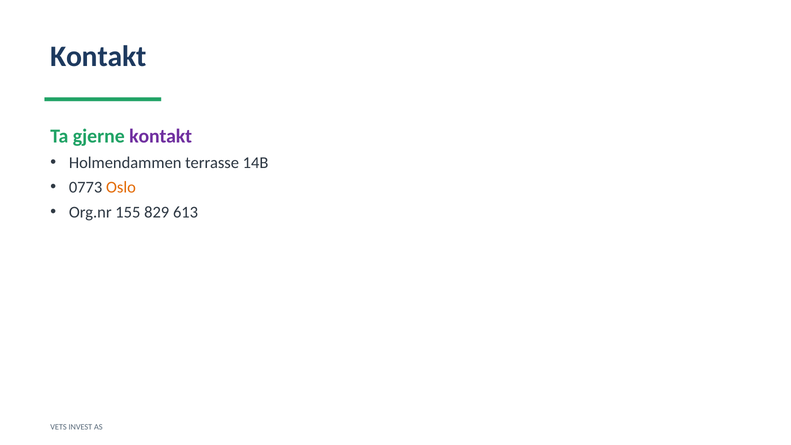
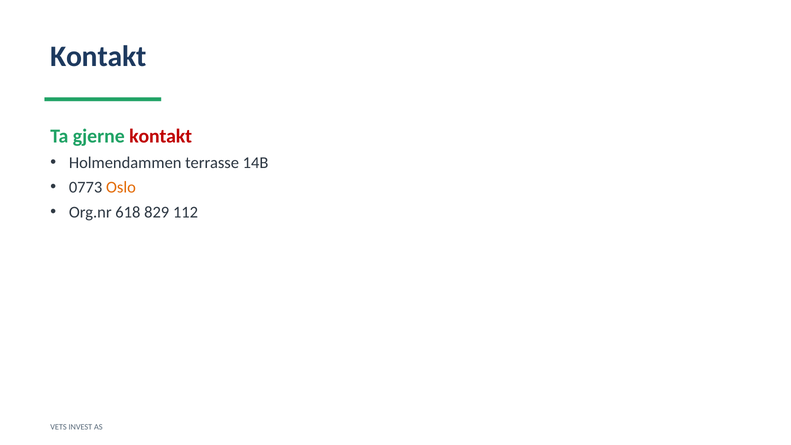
kontakt at (161, 136) colour: purple -> red
155: 155 -> 618
613: 613 -> 112
